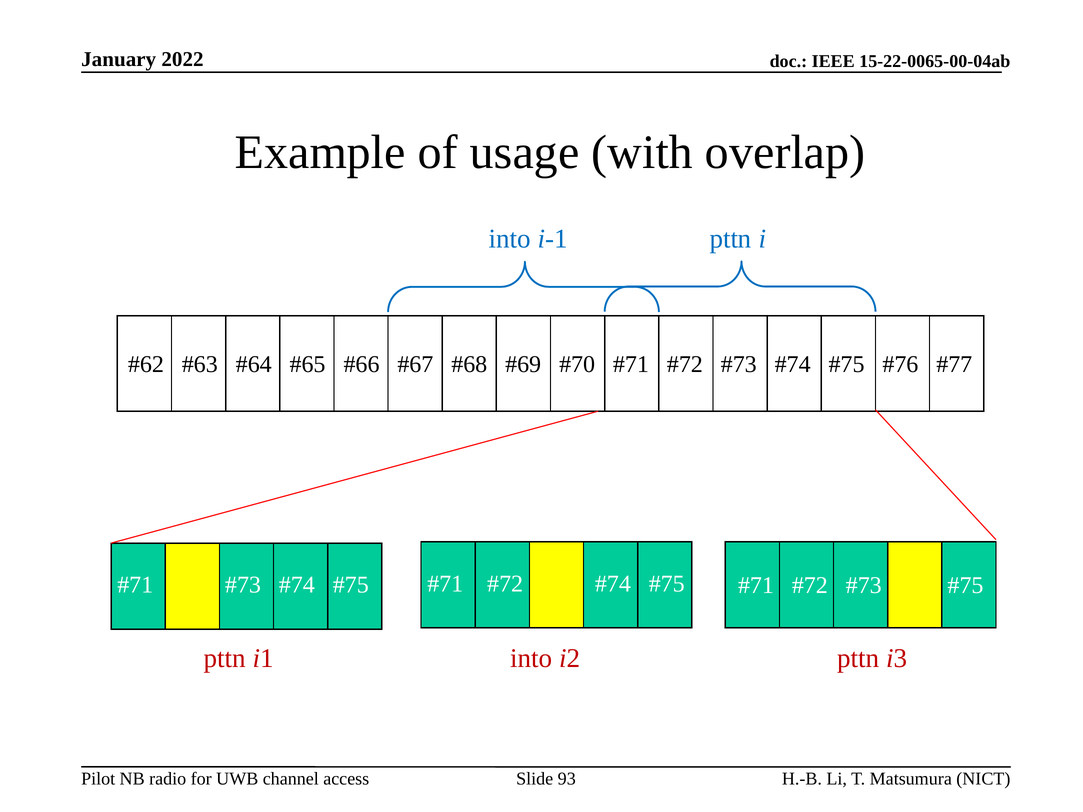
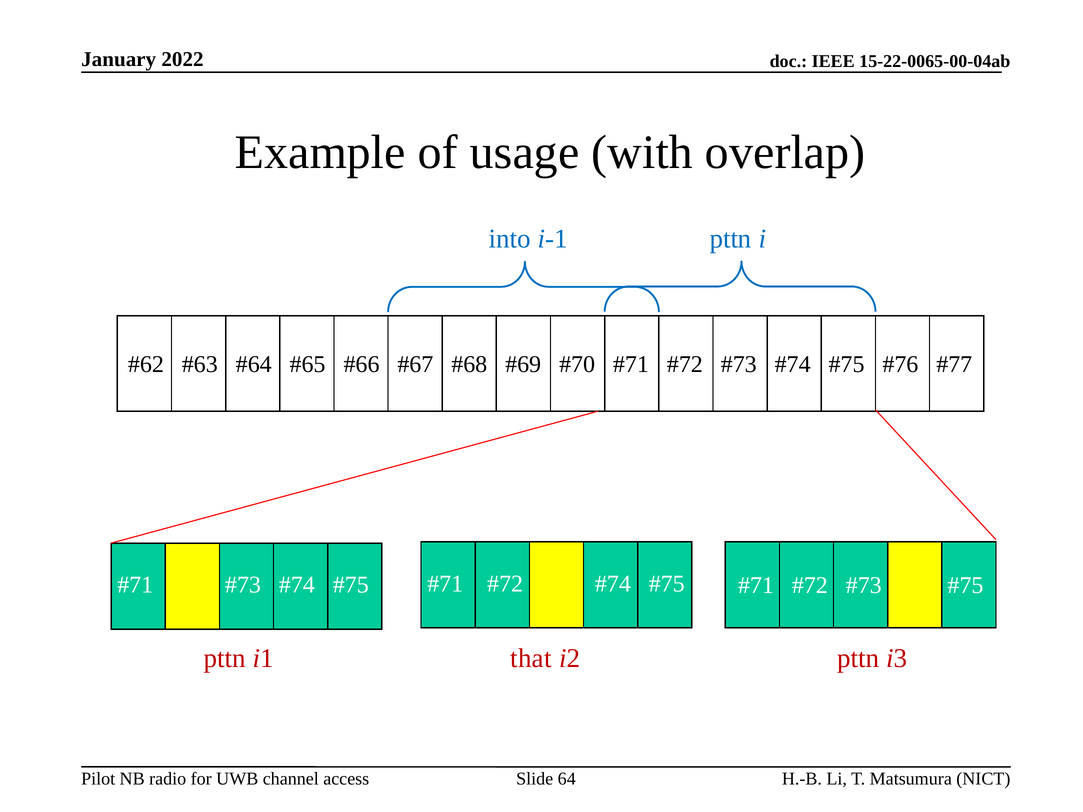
i1 into: into -> that
93: 93 -> 64
